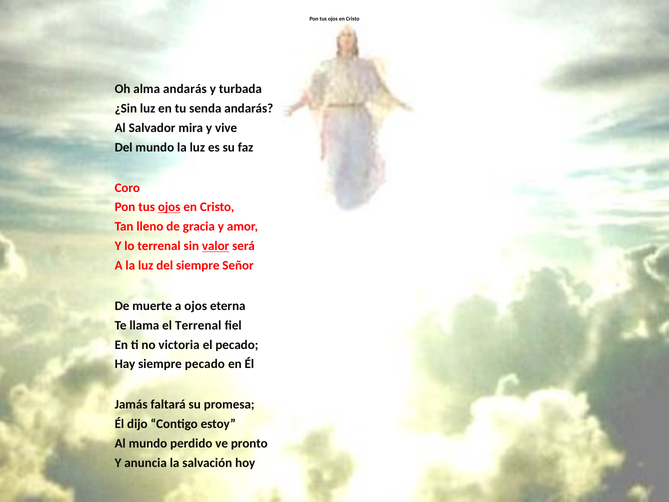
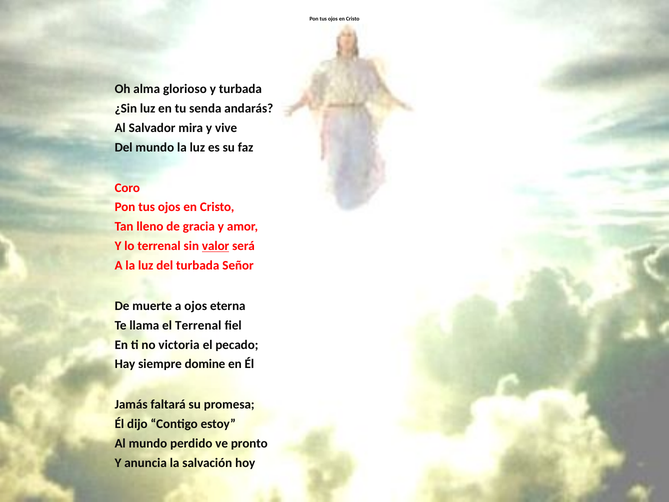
alma andarás: andarás -> glorioso
ojos at (169, 207) underline: present -> none
del siempre: siempre -> turbada
siempre pecado: pecado -> domine
